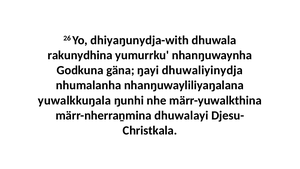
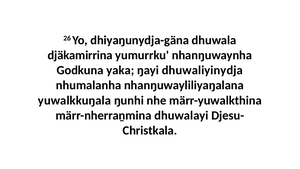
dhiyaŋunydja-with: dhiyaŋunydja-with -> dhiyaŋunydja-gäna
rakunydhina: rakunydhina -> djäkamirrina
gäna: gäna -> yaka
